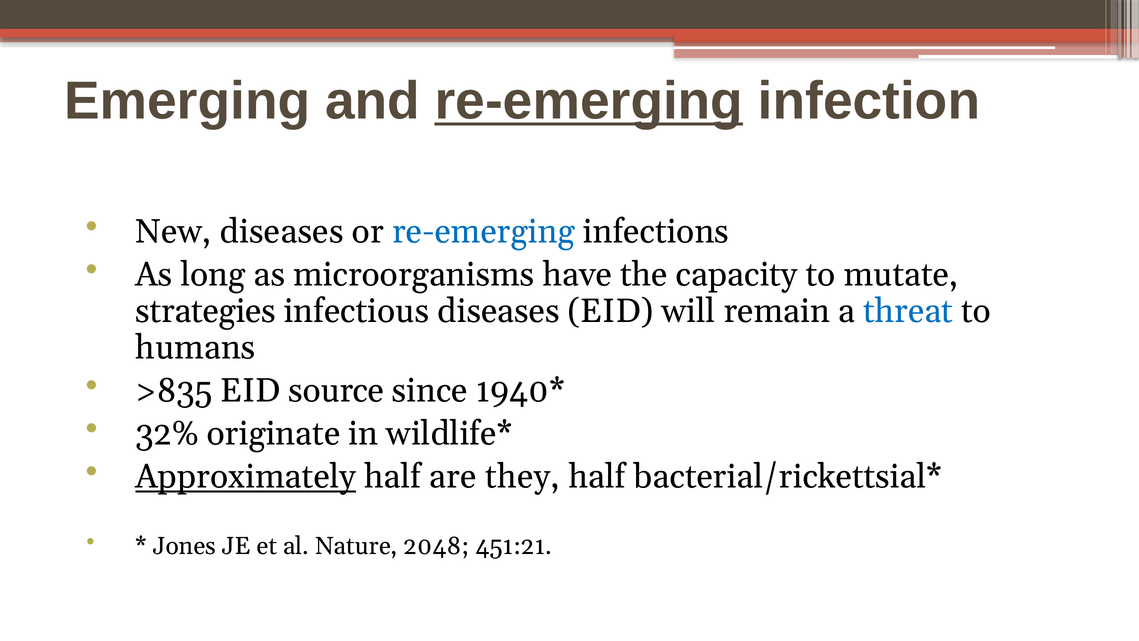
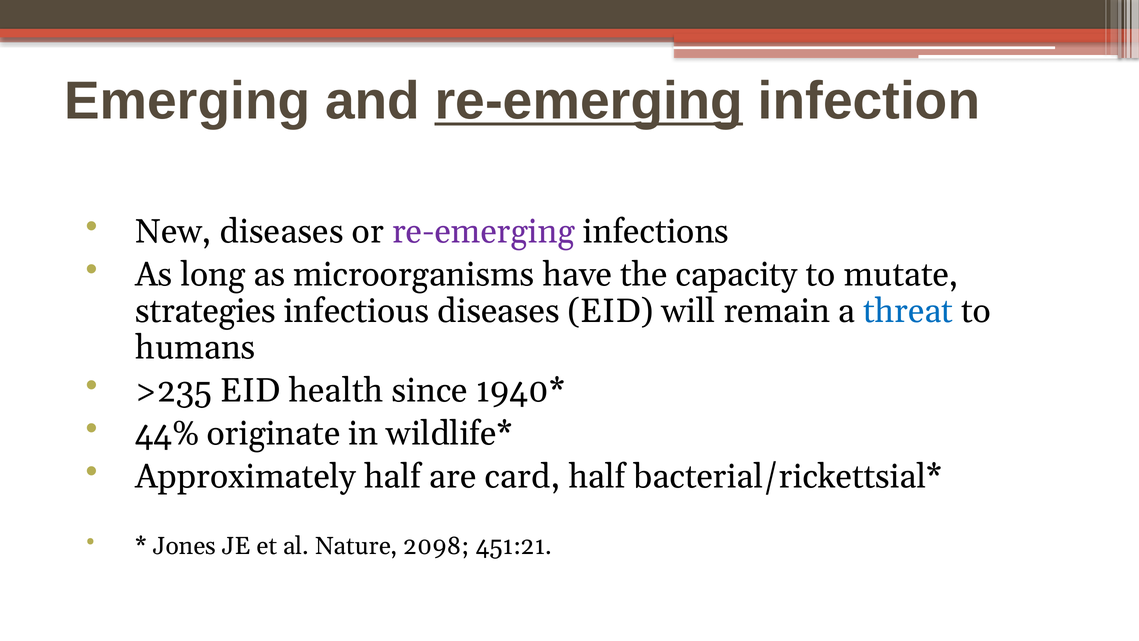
re-emerging at (483, 232) colour: blue -> purple
>835: >835 -> >235
source: source -> health
32%: 32% -> 44%
Approximately underline: present -> none
they: they -> card
2048: 2048 -> 2098
